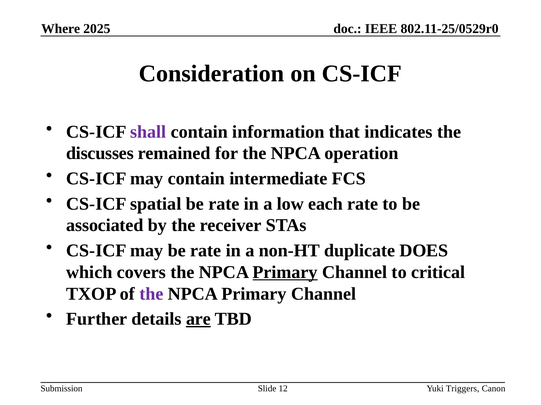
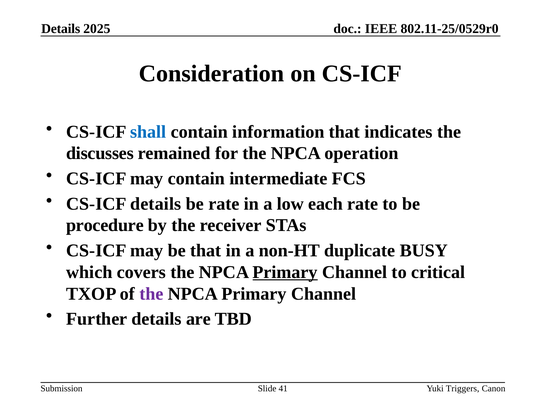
Where at (61, 29): Where -> Details
shall colour: purple -> blue
CS-ICF spatial: spatial -> details
associated: associated -> procedure
may be rate: rate -> that
DOES: DOES -> BUSY
are underline: present -> none
12: 12 -> 41
